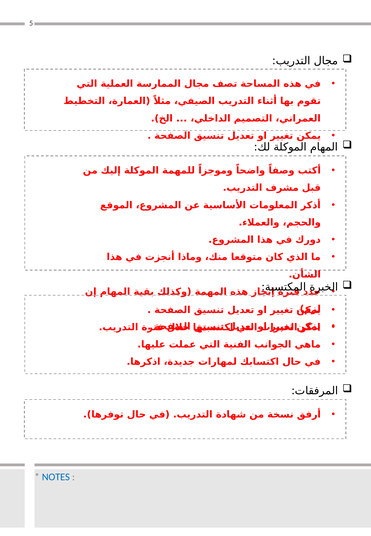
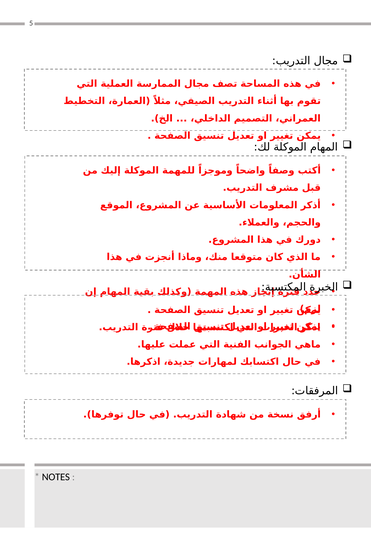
NOTES colour: blue -> black
